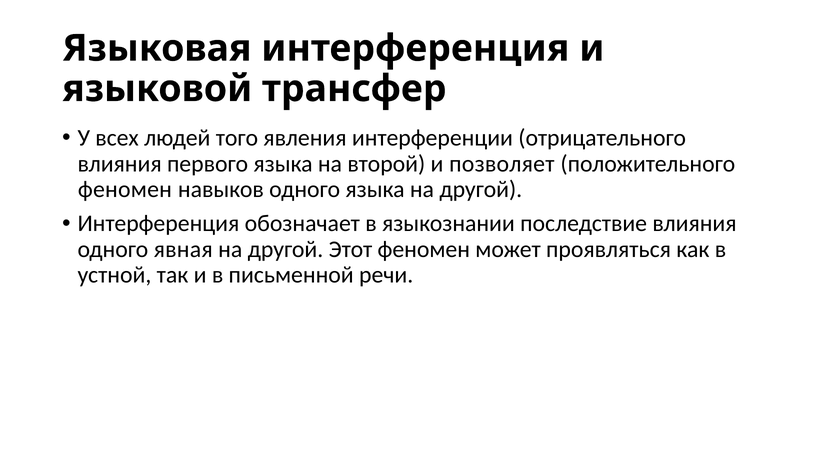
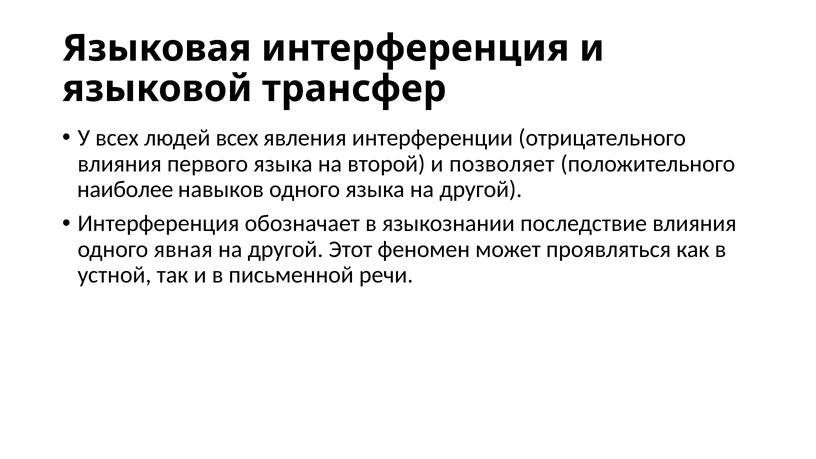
людей того: того -> всех
феномен at (125, 189): феномен -> наиболее
